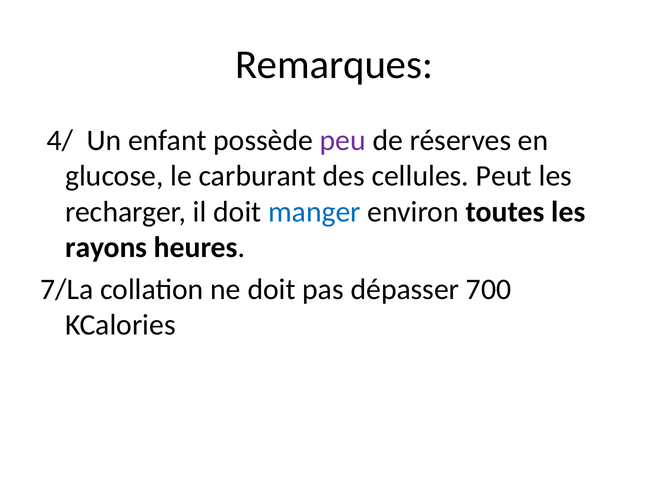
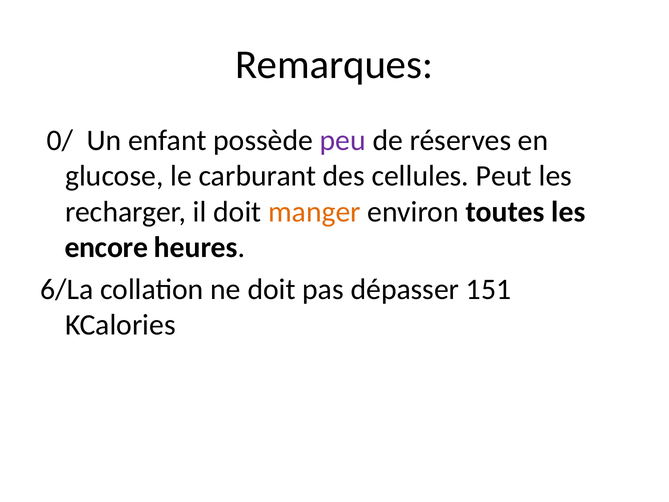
4/: 4/ -> 0/
manger colour: blue -> orange
rayons: rayons -> encore
7/La: 7/La -> 6/La
700: 700 -> 151
